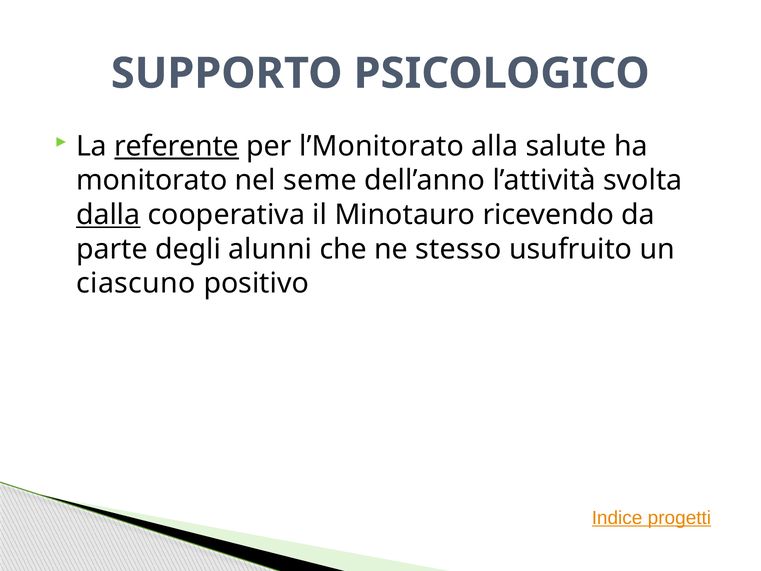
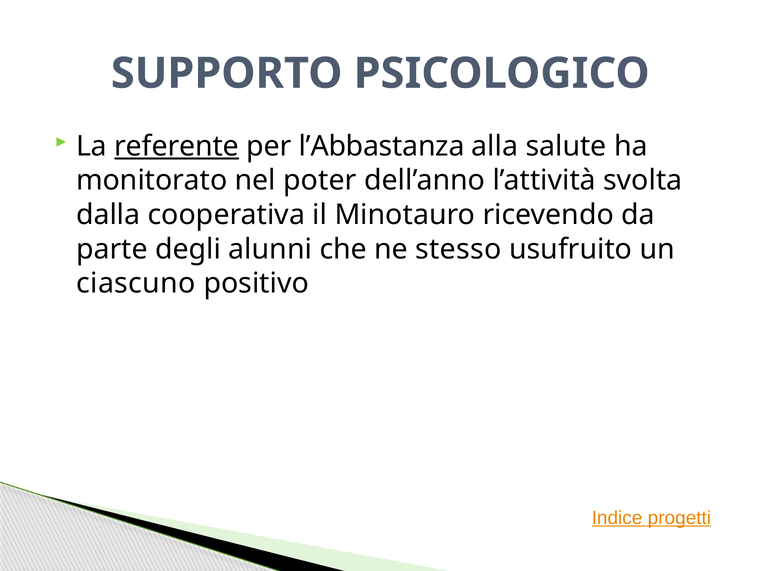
l’Monitorato: l’Monitorato -> l’Abbastanza
seme: seme -> poter
dalla underline: present -> none
